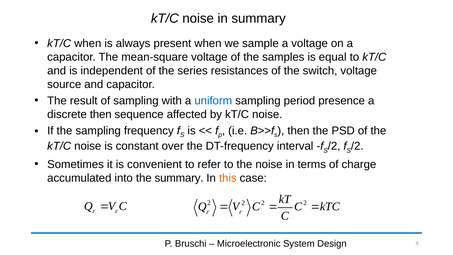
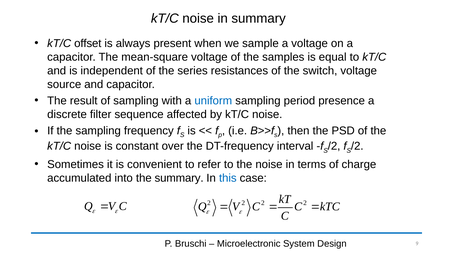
kT/C when: when -> offset
discrete then: then -> filter
this colour: orange -> blue
